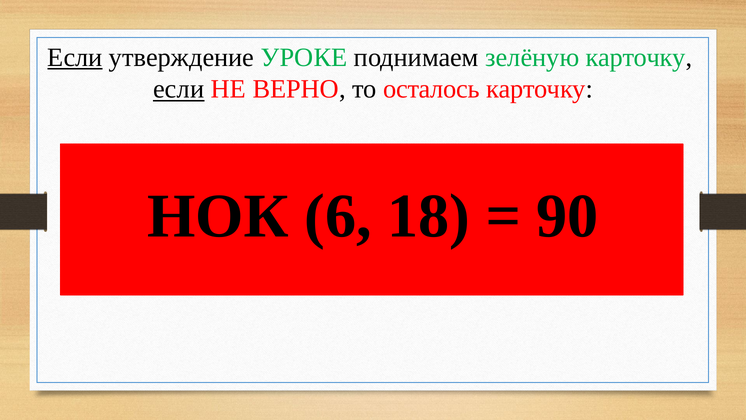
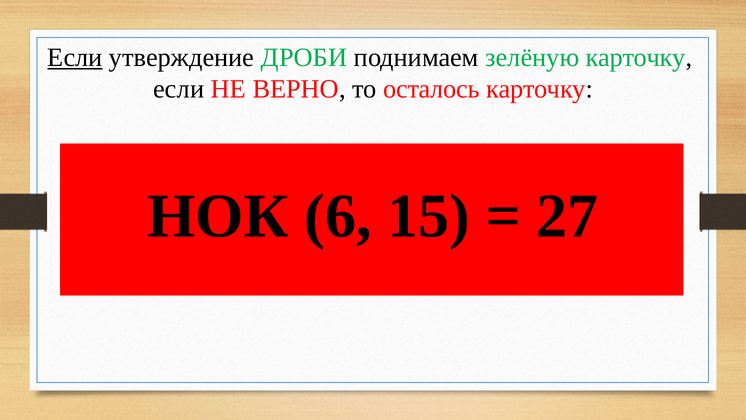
УРОКЕ: УРОКЕ -> ДРОБИ
если at (179, 89) underline: present -> none
18: 18 -> 15
90: 90 -> 27
